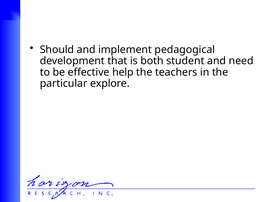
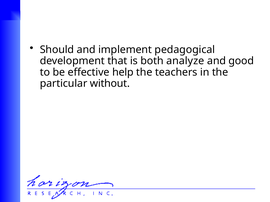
student: student -> analyze
need: need -> good
explore: explore -> without
